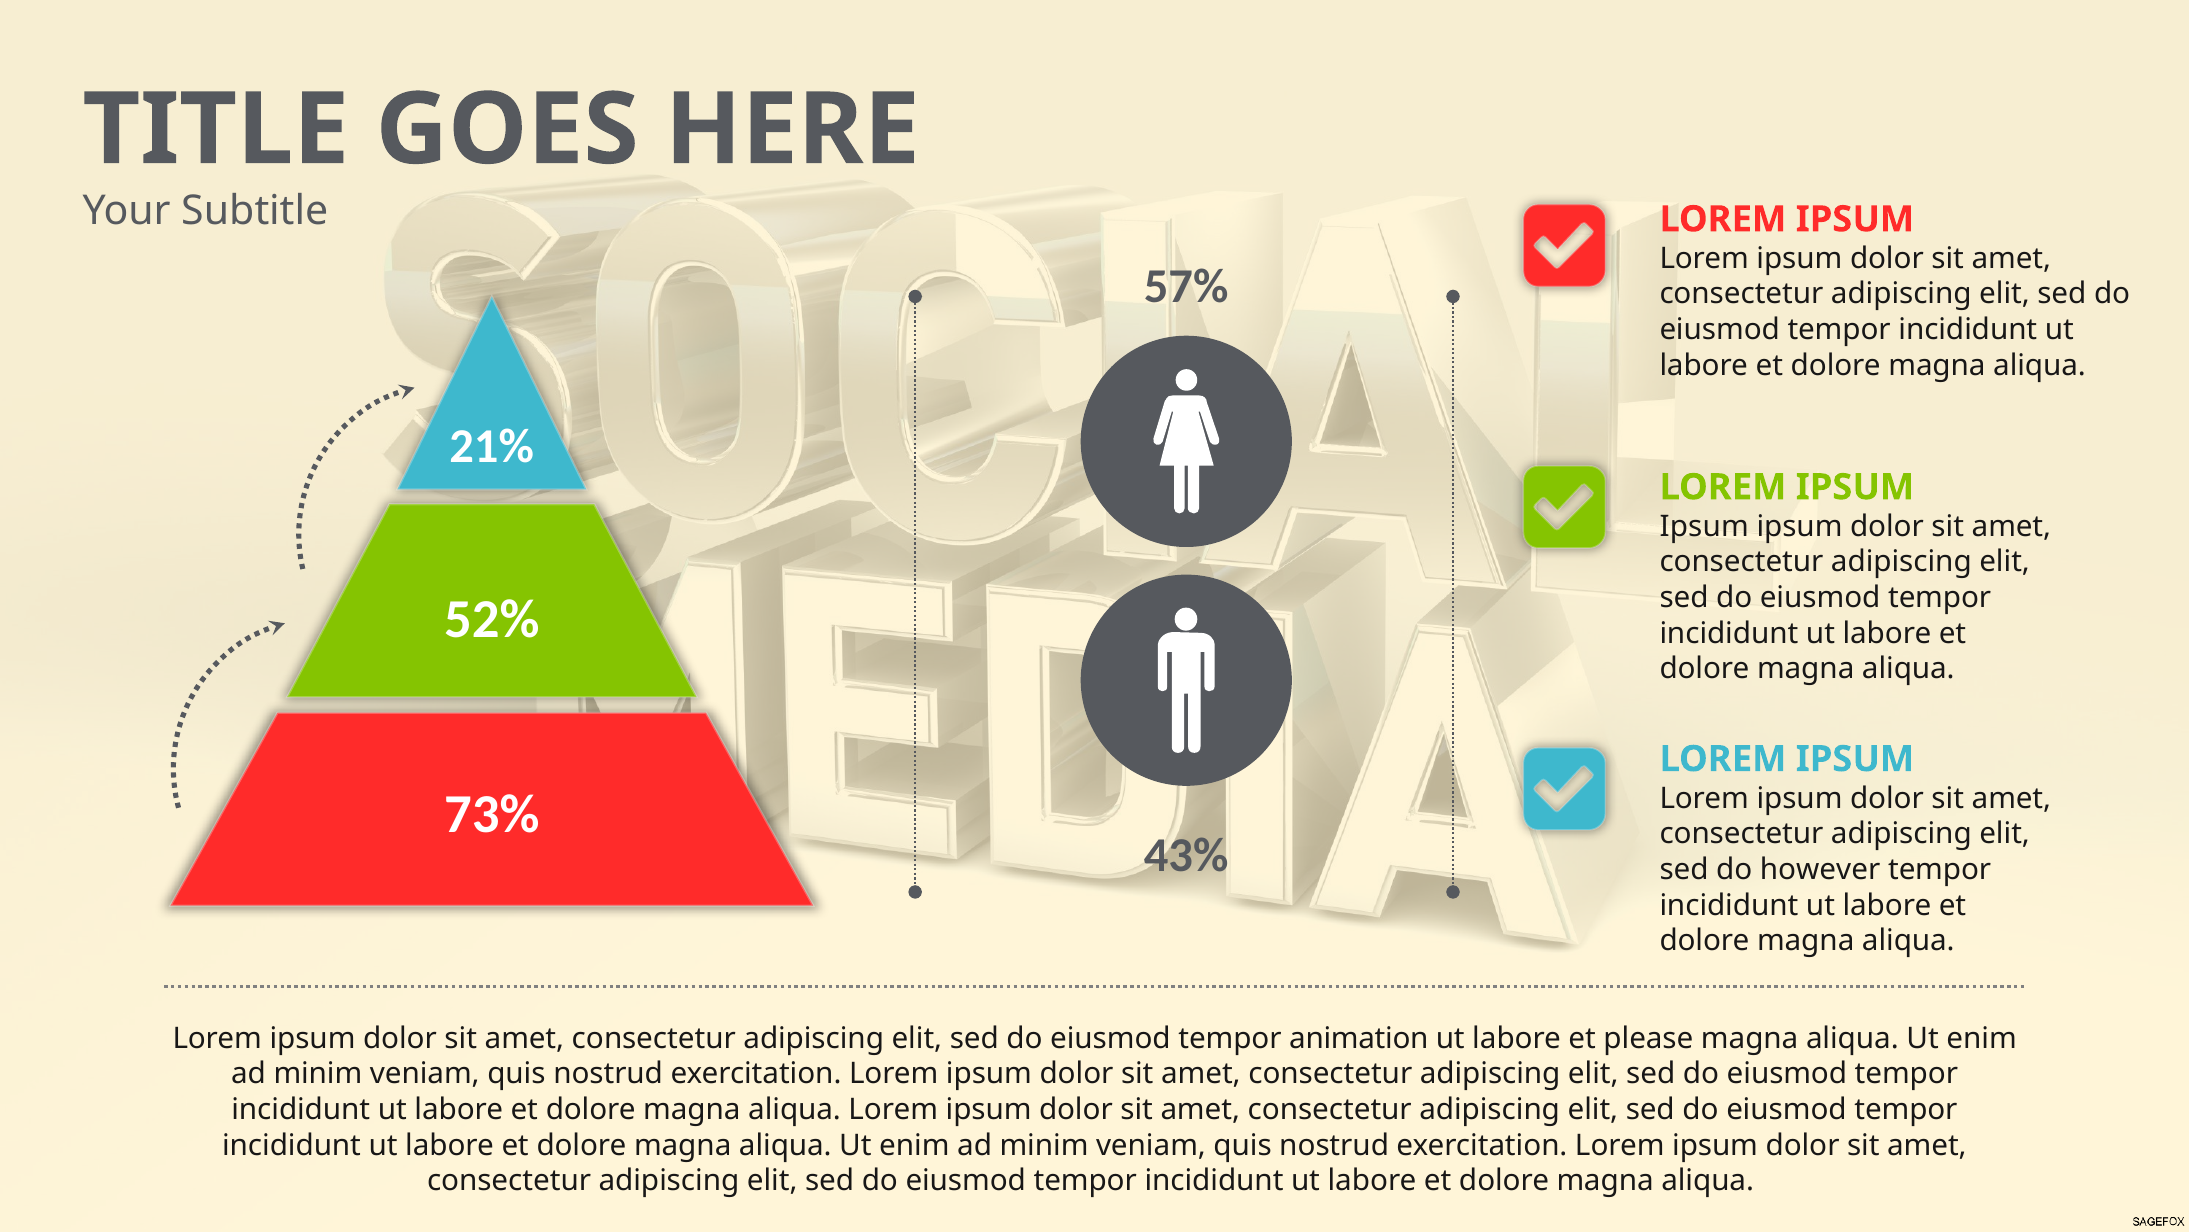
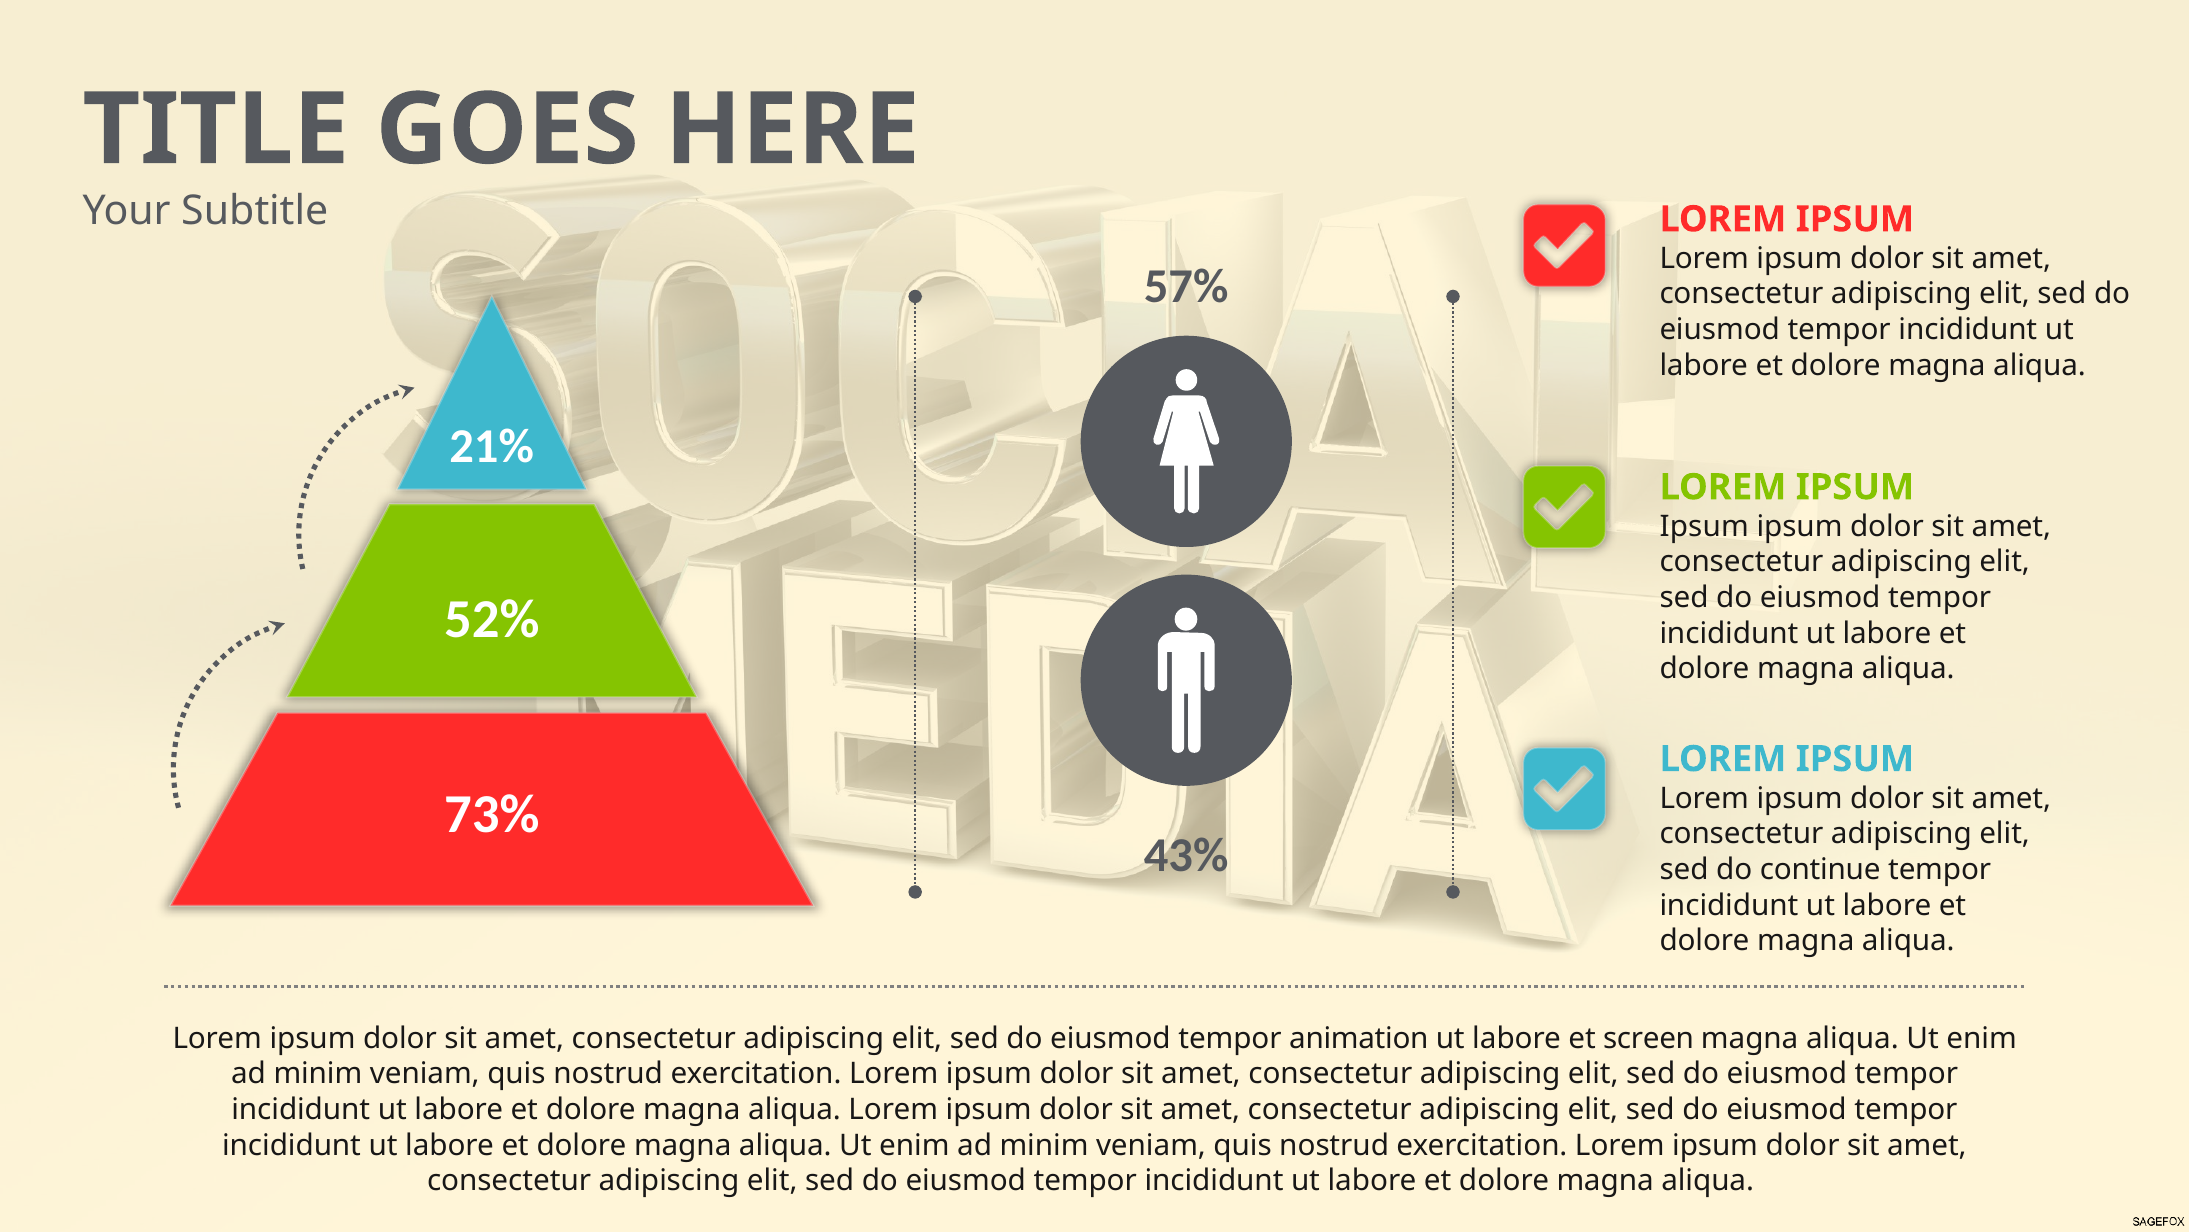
however: however -> continue
please: please -> screen
